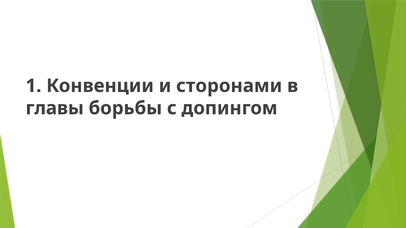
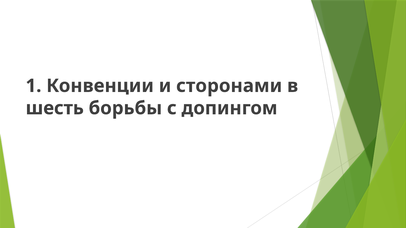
главы: главы -> шесть
